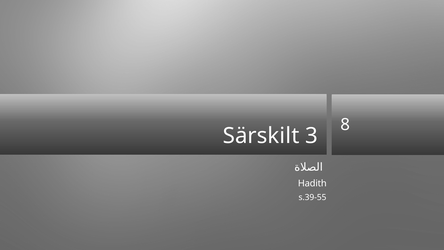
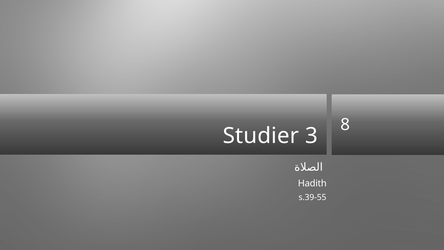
Särskilt: Särskilt -> Studier
